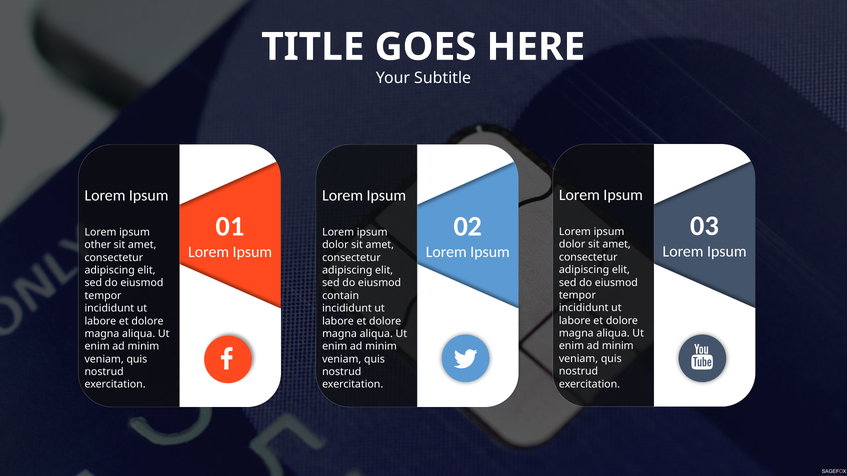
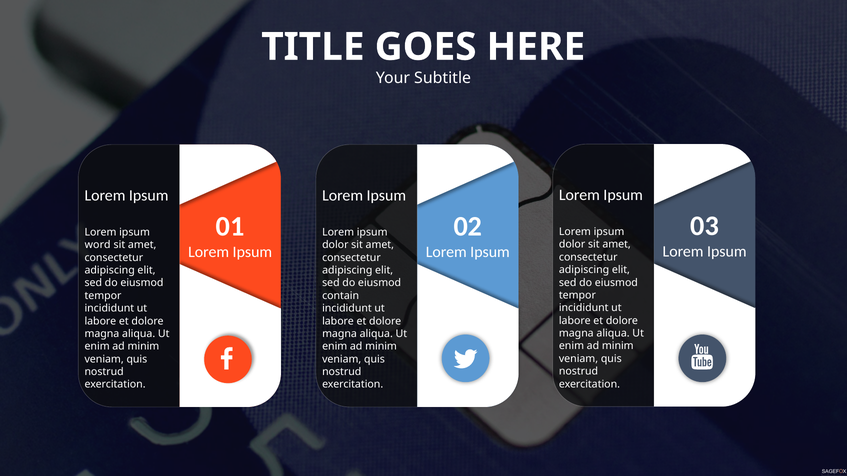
other: other -> word
